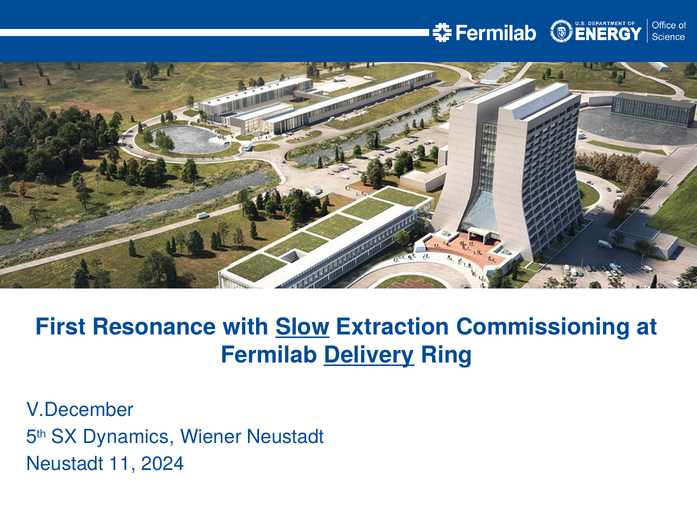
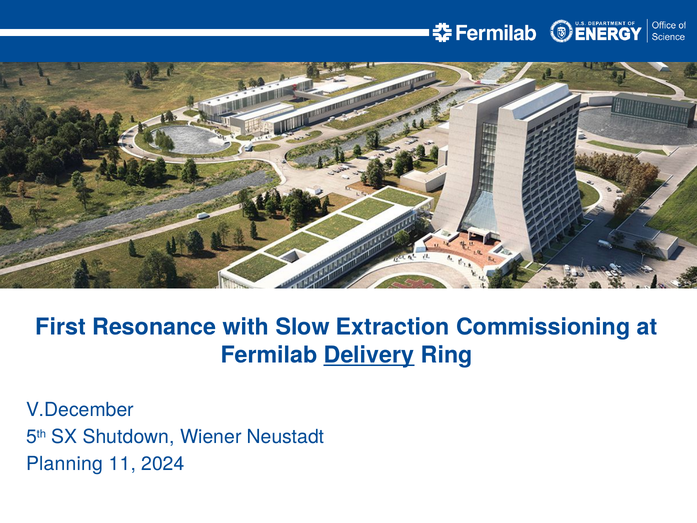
Slow underline: present -> none
Dynamics: Dynamics -> Shutdown
Neustadt at (65, 464): Neustadt -> Planning
